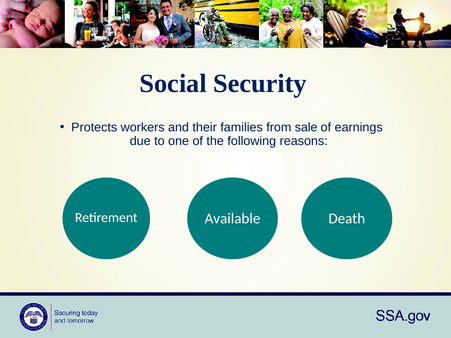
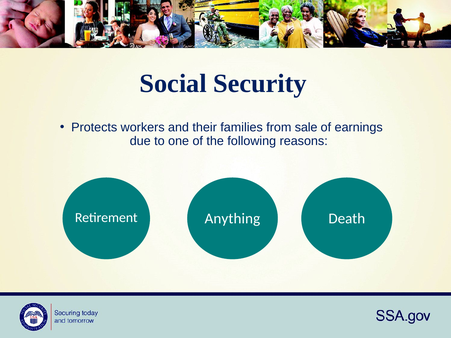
Available: Available -> Anything
